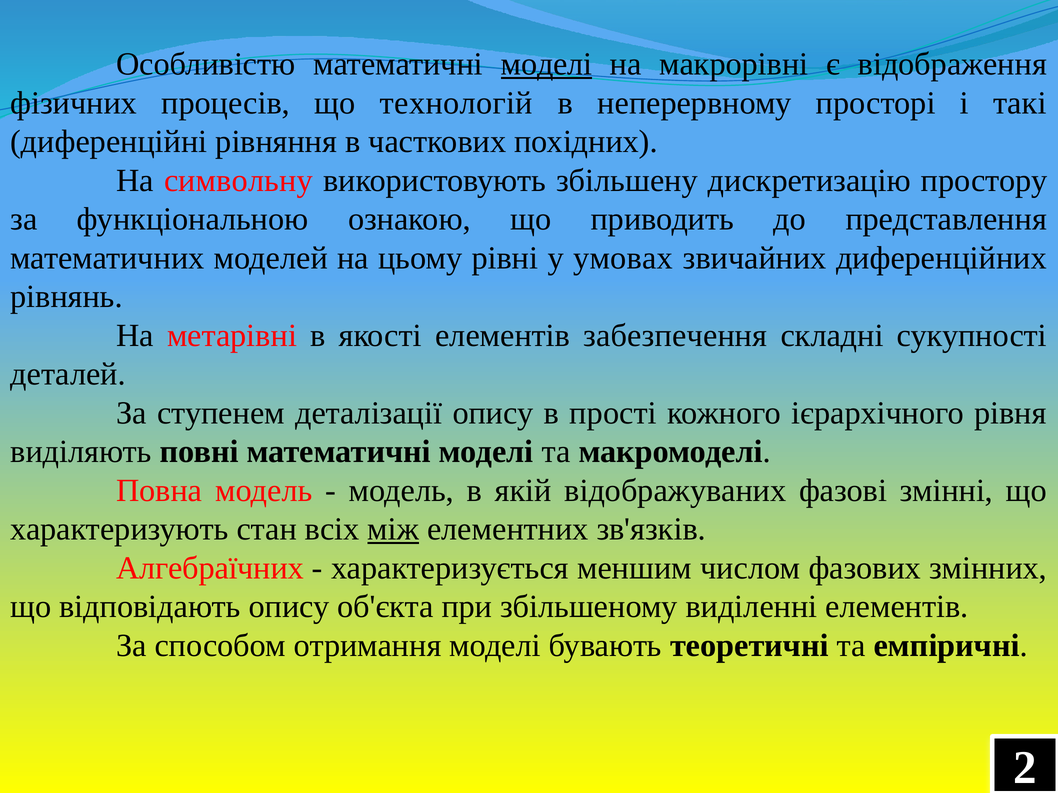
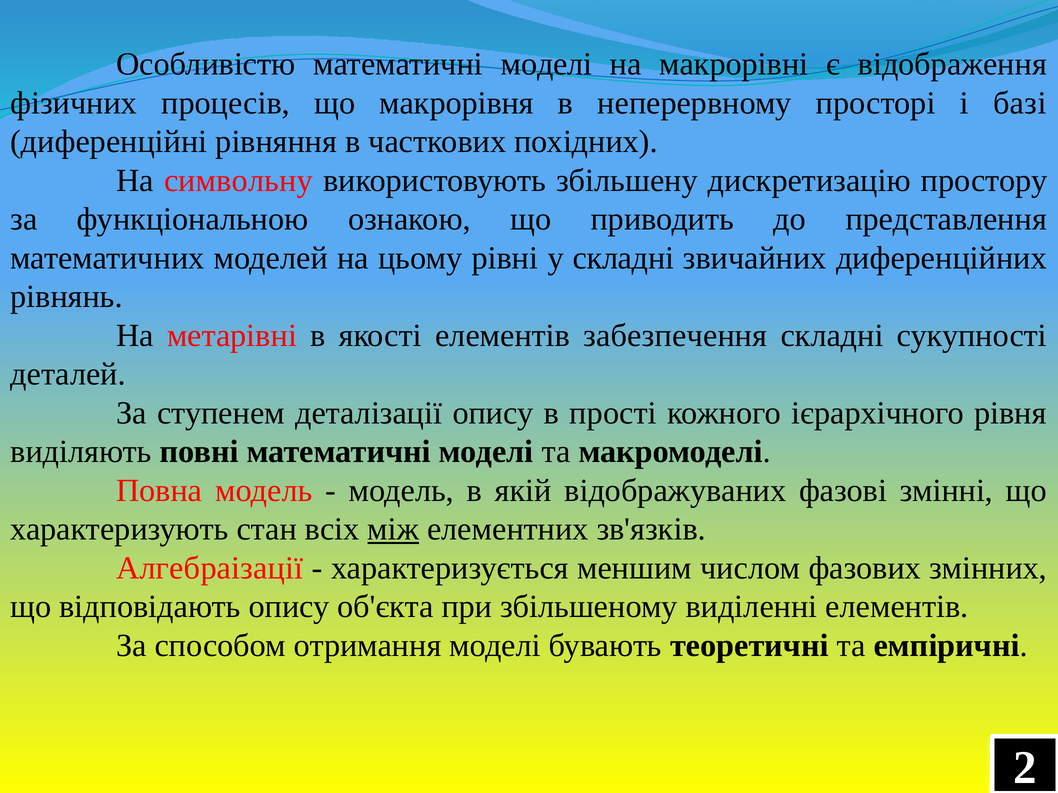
моделі at (547, 64) underline: present -> none
технологій: технологій -> макрорівня
такі: такі -> базі
у умовах: умовах -> складні
Алгебраїчних: Алгебраїчних -> Алгебраізації
